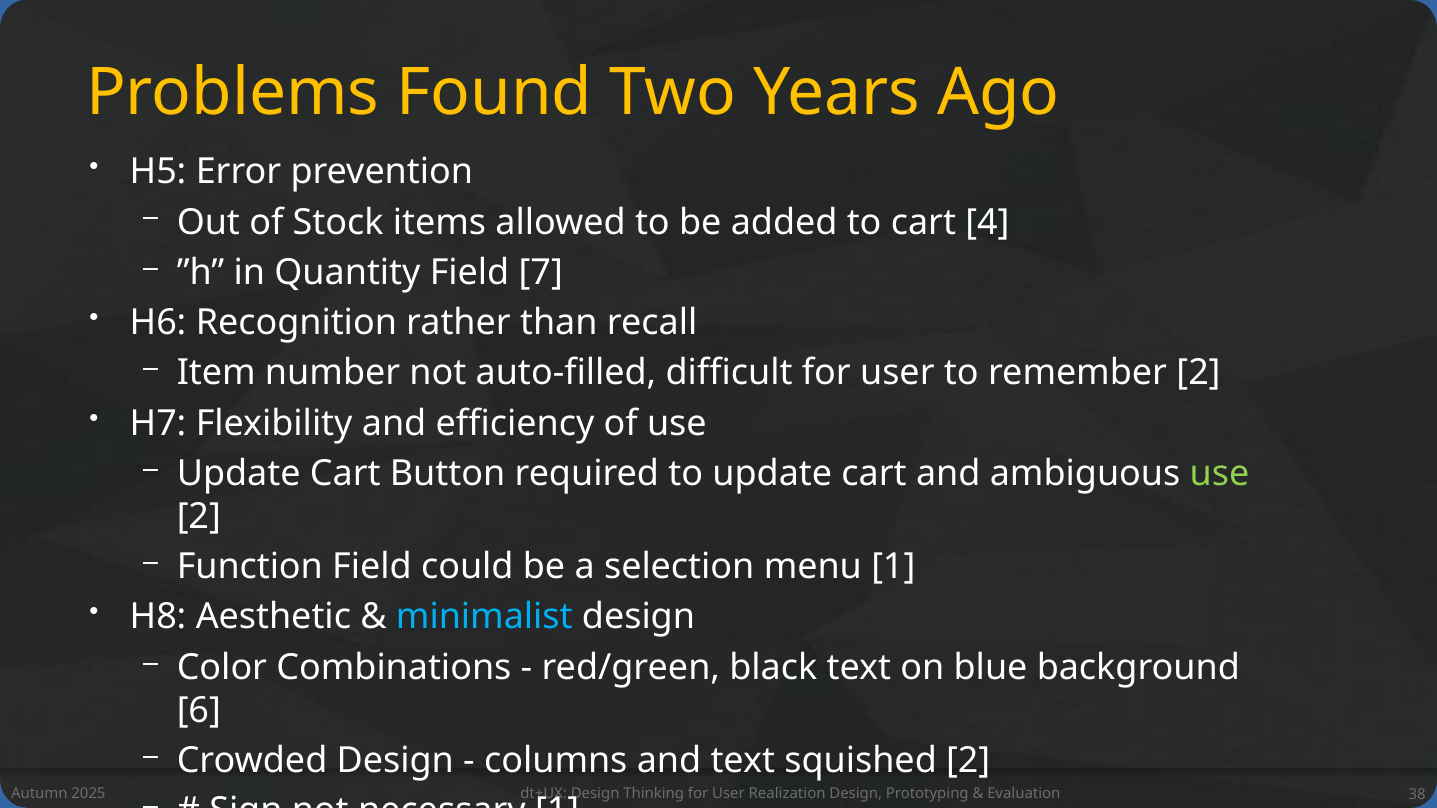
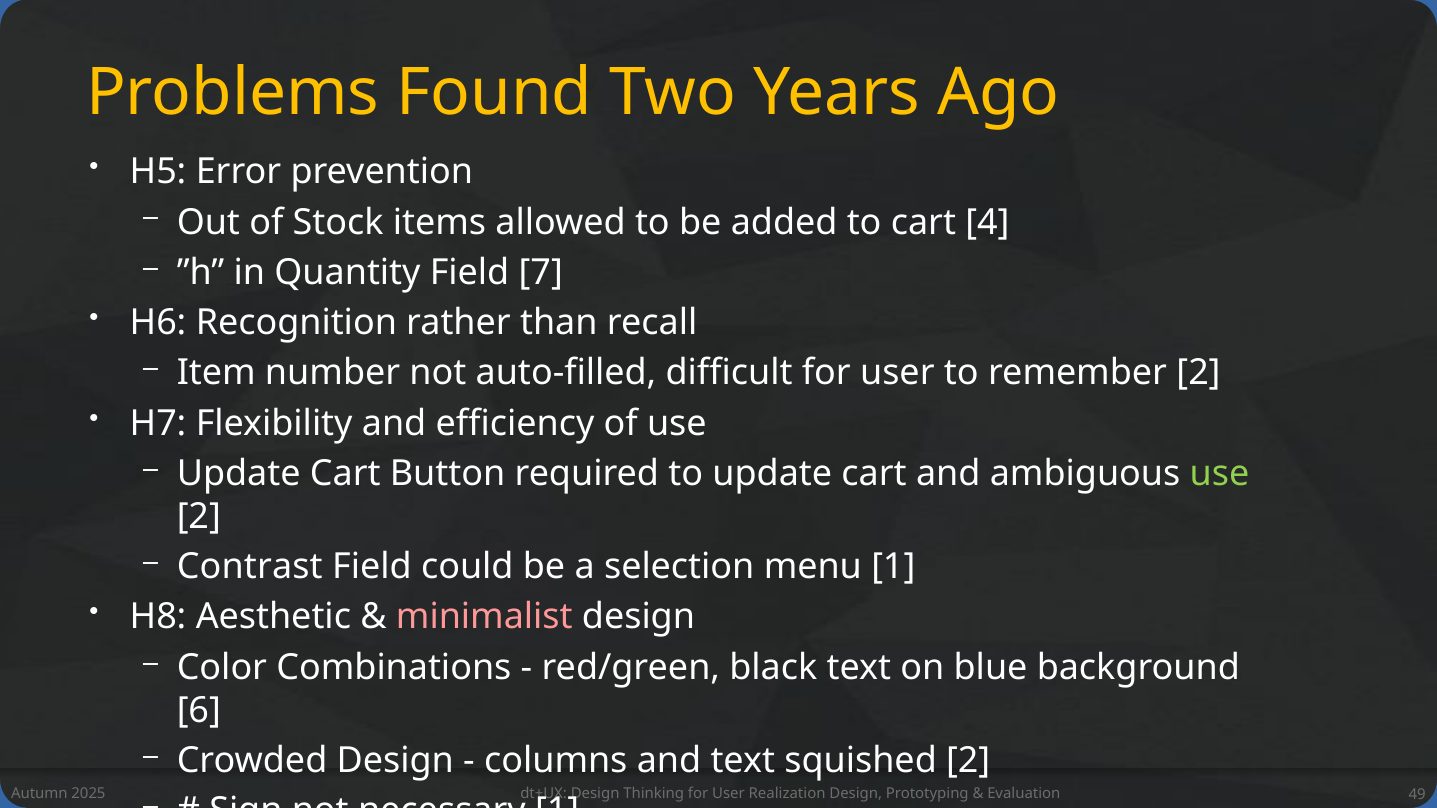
Function: Function -> Contrast
minimalist colour: light blue -> pink
38: 38 -> 49
